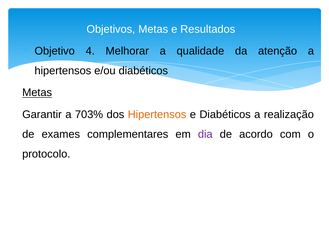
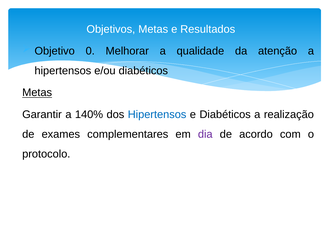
4: 4 -> 0
703%: 703% -> 140%
Hipertensos at (157, 114) colour: orange -> blue
